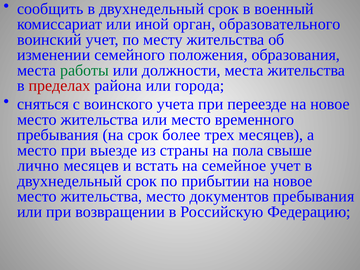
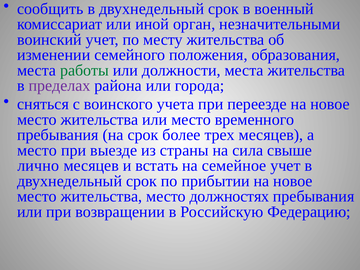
образовательного: образовательного -> незначительными
пределах colour: red -> purple
пола: пола -> сила
документов: документов -> должностях
